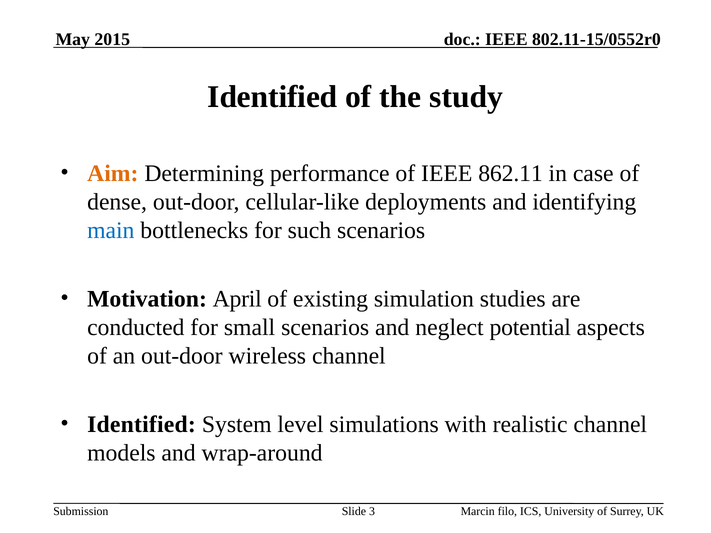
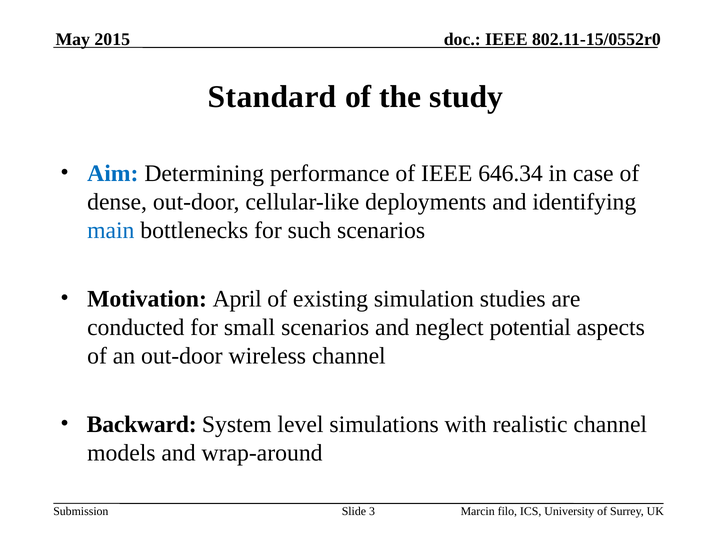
Identified at (272, 97): Identified -> Standard
Aim colour: orange -> blue
862.11: 862.11 -> 646.34
Identified at (141, 425): Identified -> Backward
